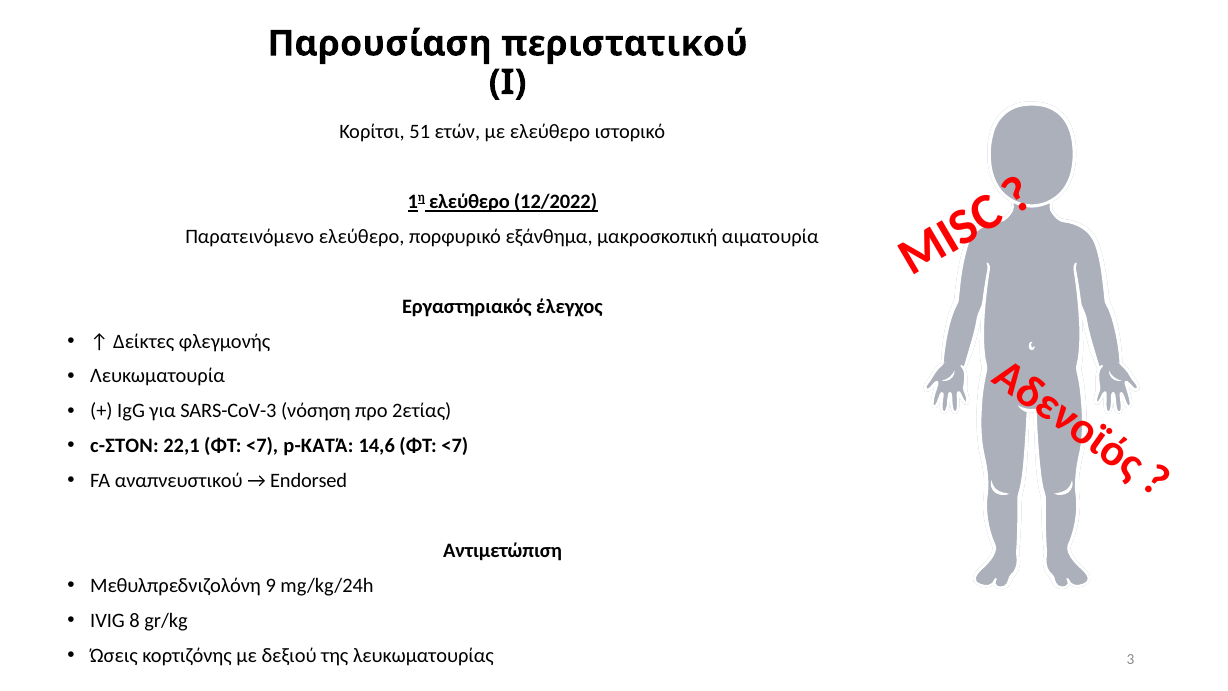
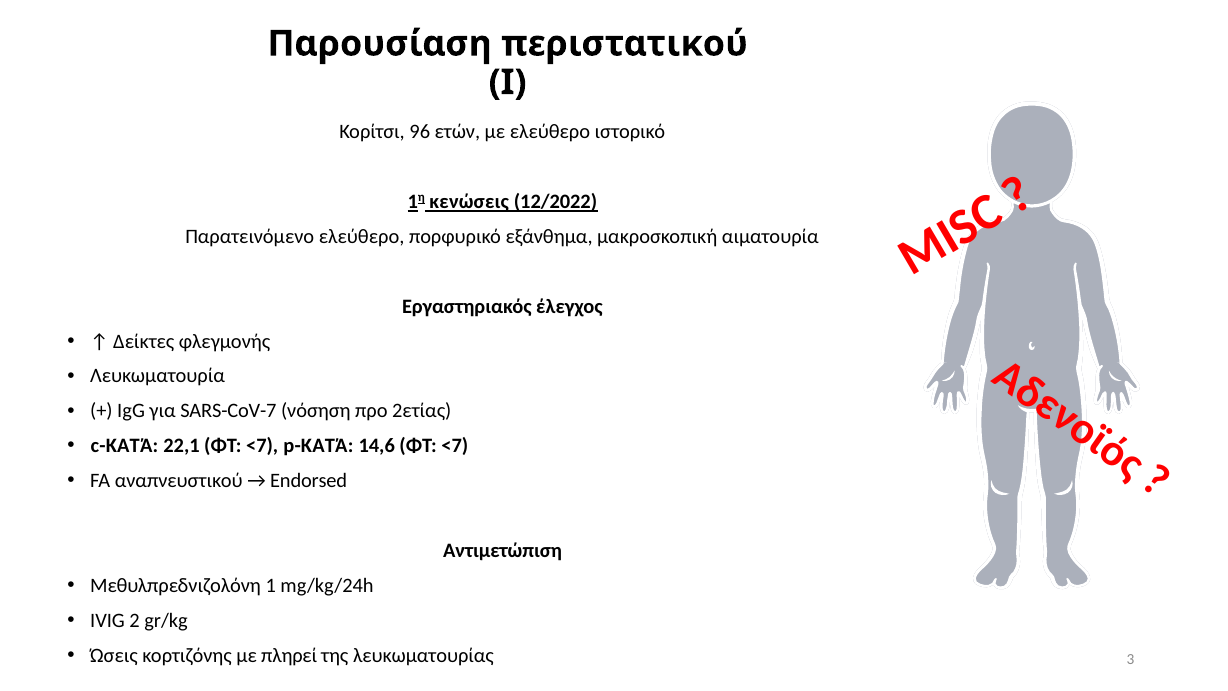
51: 51 -> 96
1η ελεύθερο: ελεύθερο -> κενώσεις
SARS-CoV-3: SARS-CoV-3 -> SARS-CoV-7
c-ΣΤΟΝ: c-ΣΤΟΝ -> c-ΚΑΤΆ
9: 9 -> 1
8: 8 -> 2
δεξιού: δεξιού -> πληρεί
